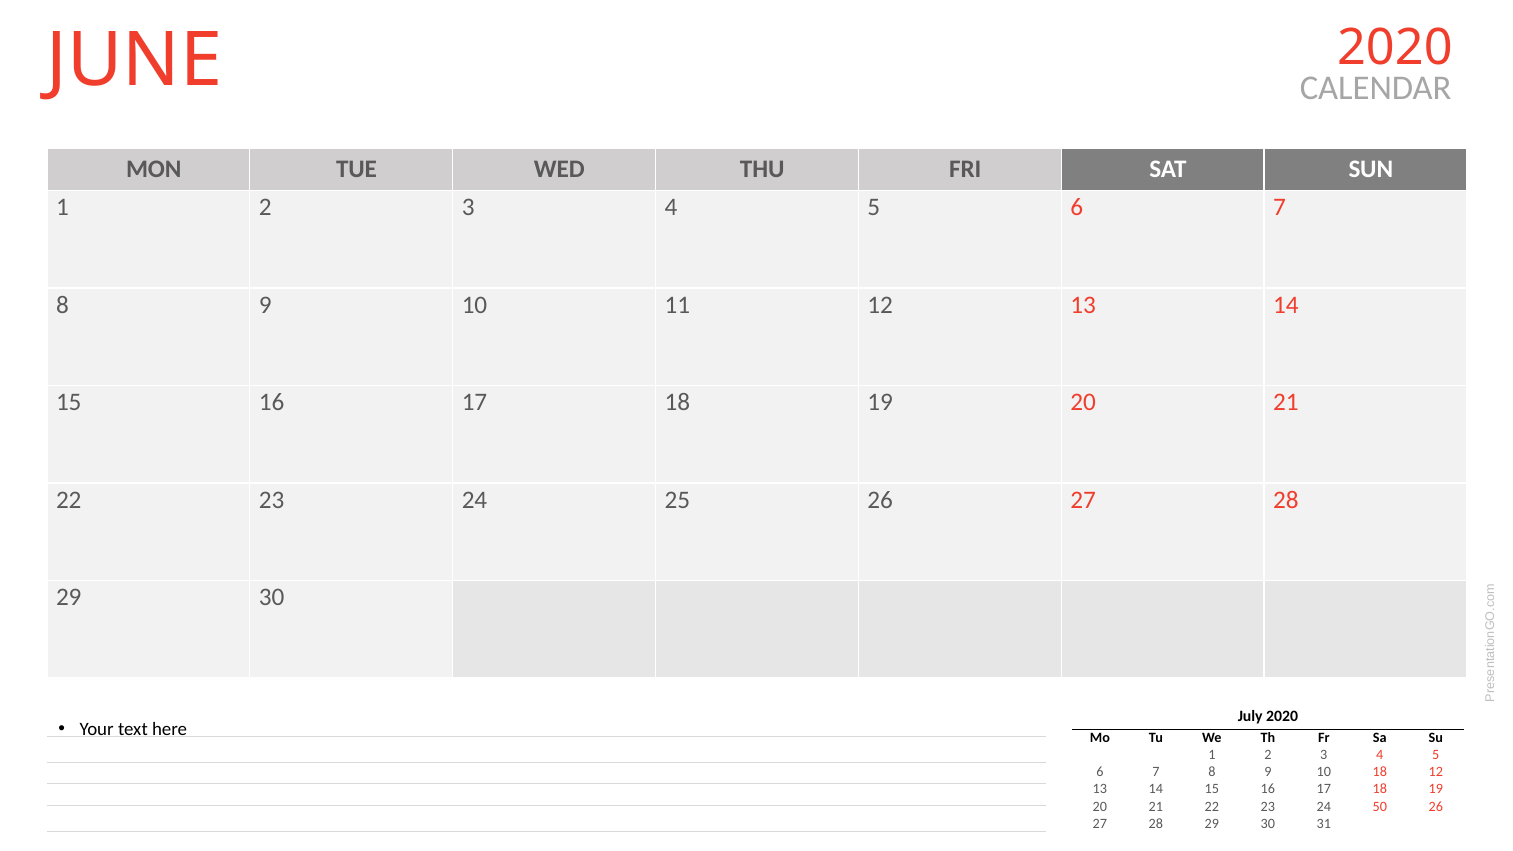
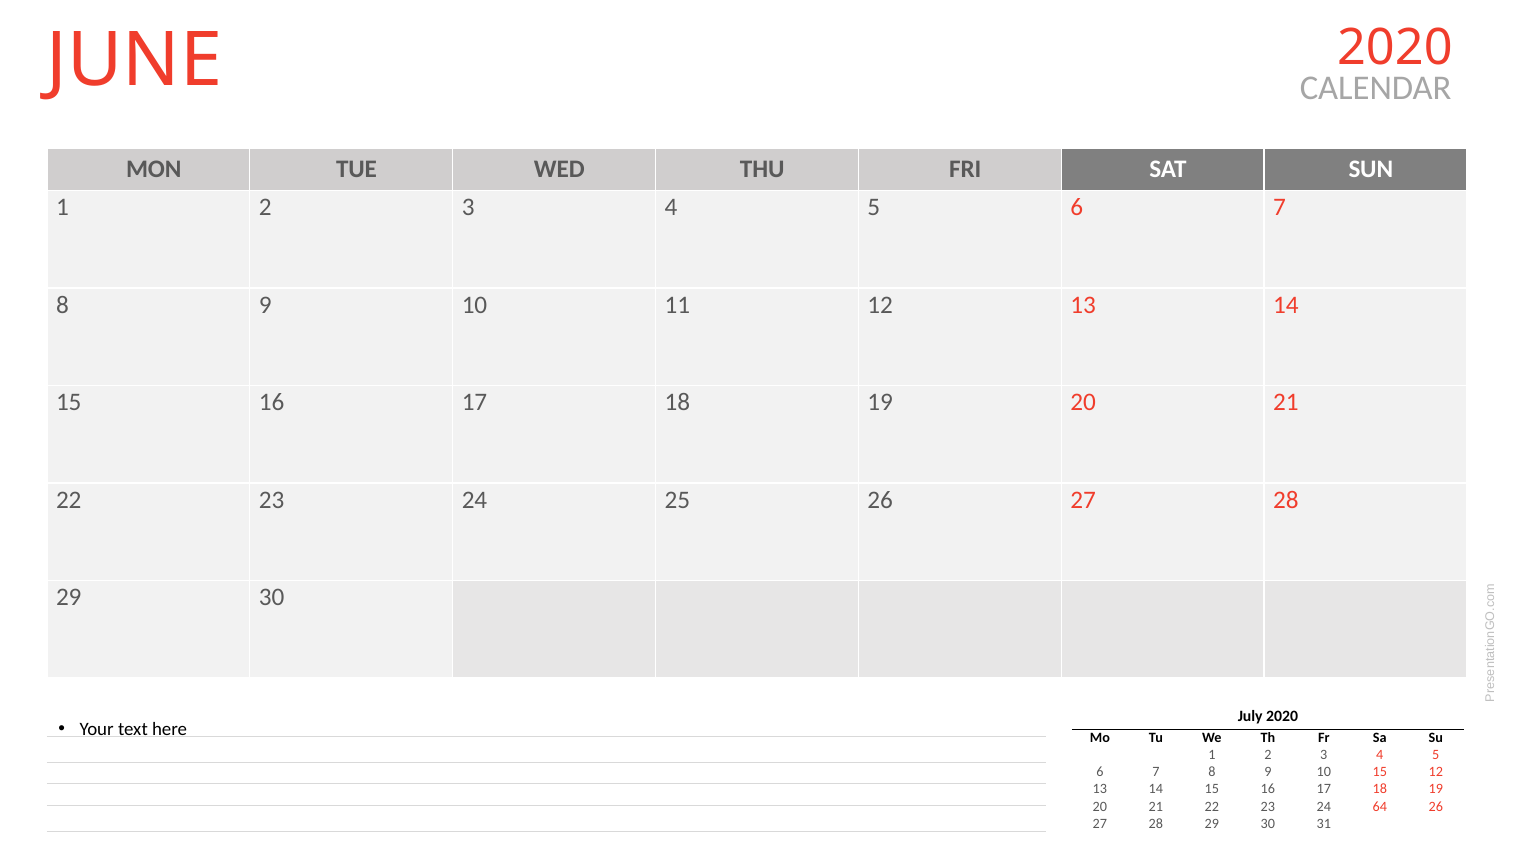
10 18: 18 -> 15
50: 50 -> 64
